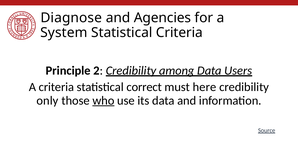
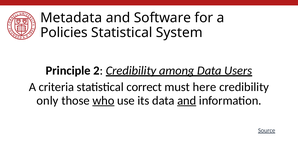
Diagnose: Diagnose -> Metadata
Agencies: Agencies -> Software
System: System -> Policies
Statistical Criteria: Criteria -> System
and at (187, 100) underline: none -> present
